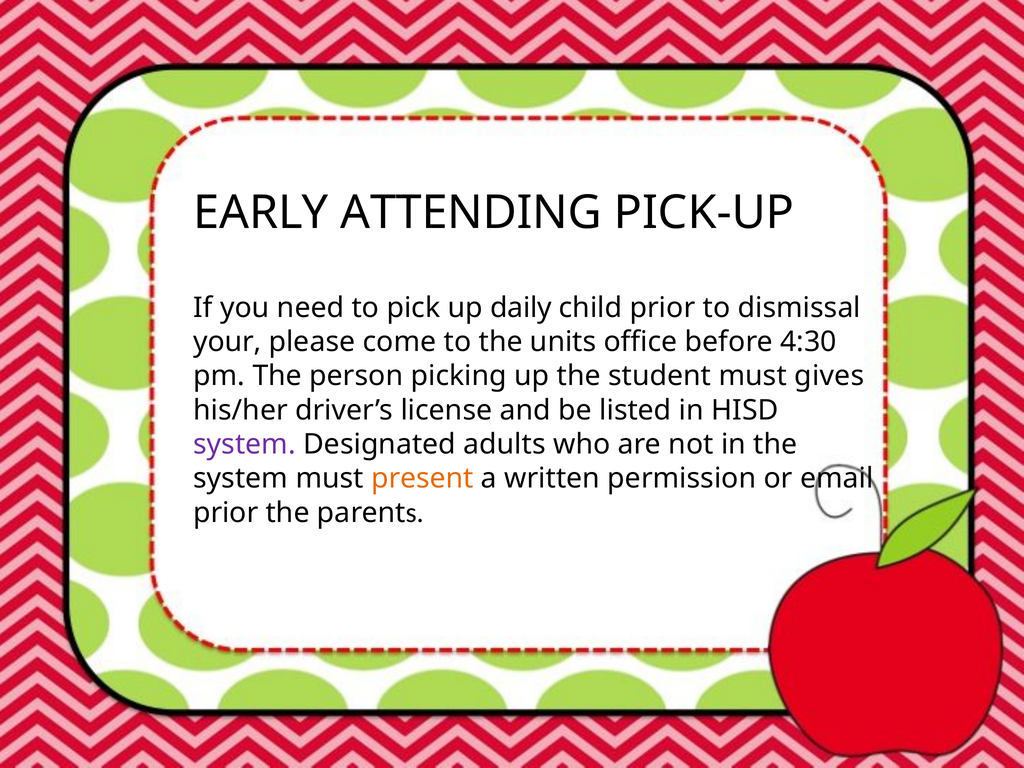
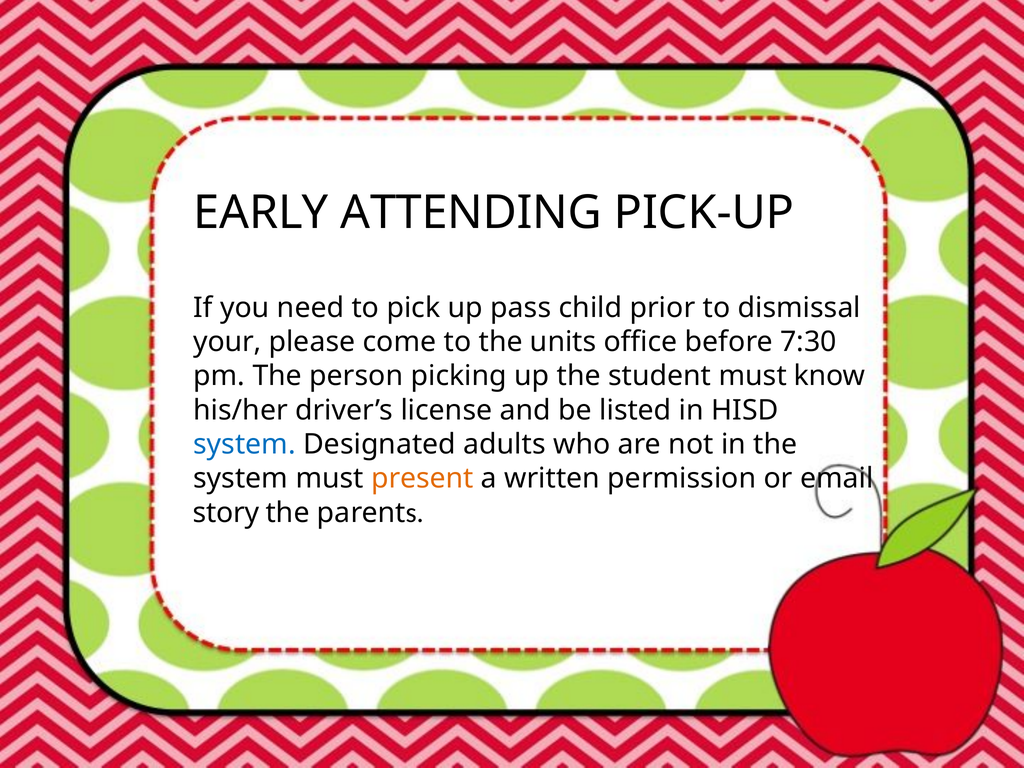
daily: daily -> pass
4:30: 4:30 -> 7:30
gives: gives -> know
system at (244, 444) colour: purple -> blue
prior at (226, 513): prior -> story
